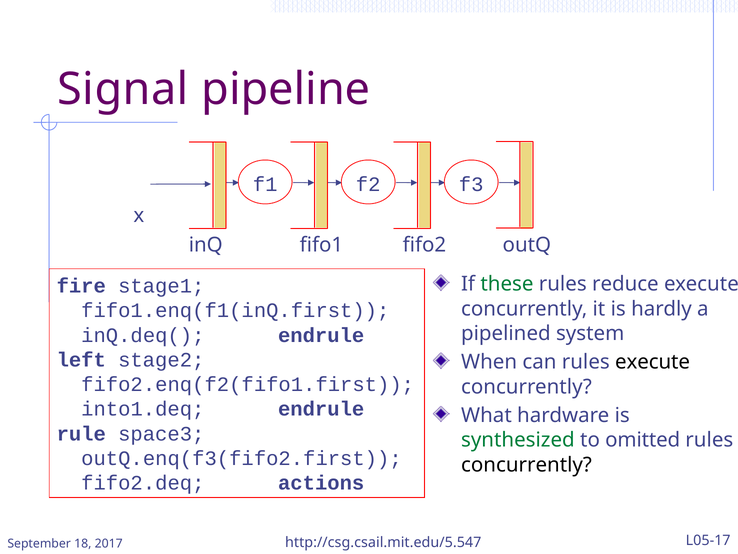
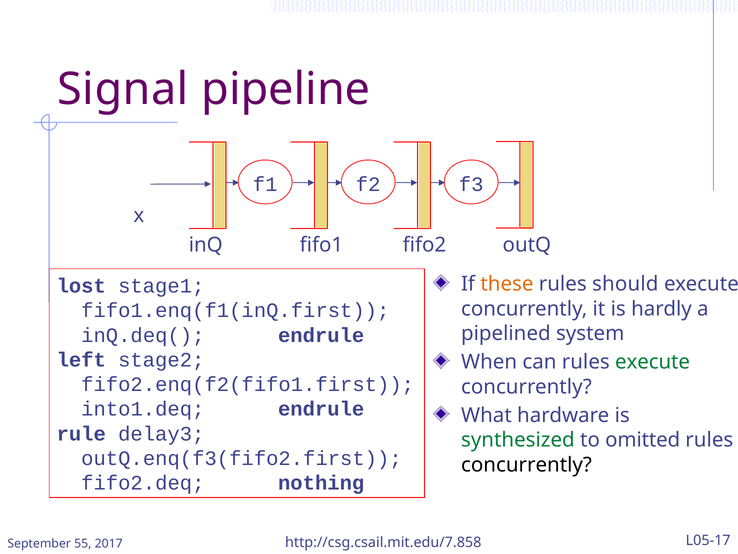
fire: fire -> lost
these colour: green -> orange
reduce: reduce -> should
execute at (653, 362) colour: black -> green
space3: space3 -> delay3
actions: actions -> nothing
18: 18 -> 55
http://csg.csail.mit.edu/5.547: http://csg.csail.mit.edu/5.547 -> http://csg.csail.mit.edu/7.858
